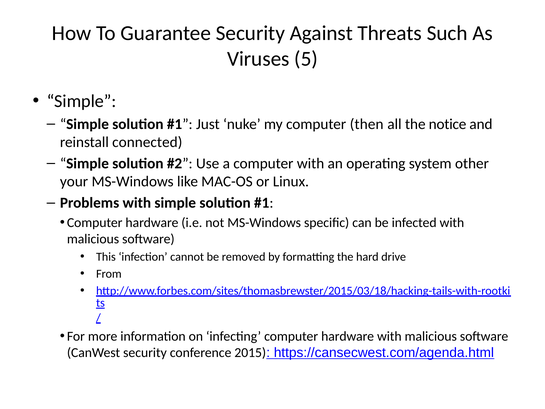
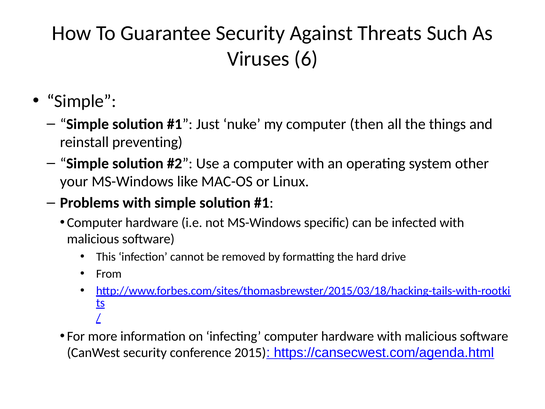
5: 5 -> 6
notice: notice -> things
connected: connected -> preventing
